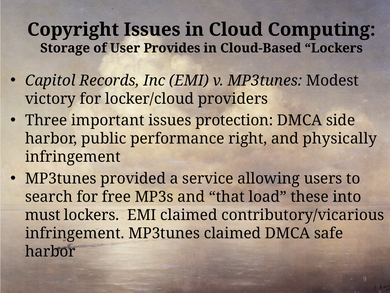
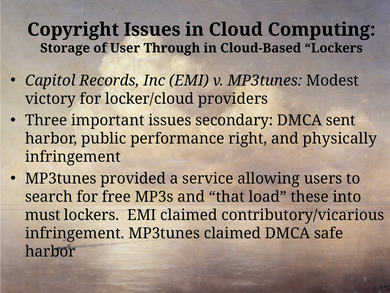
Provides: Provides -> Through
protection: protection -> secondary
side: side -> sent
